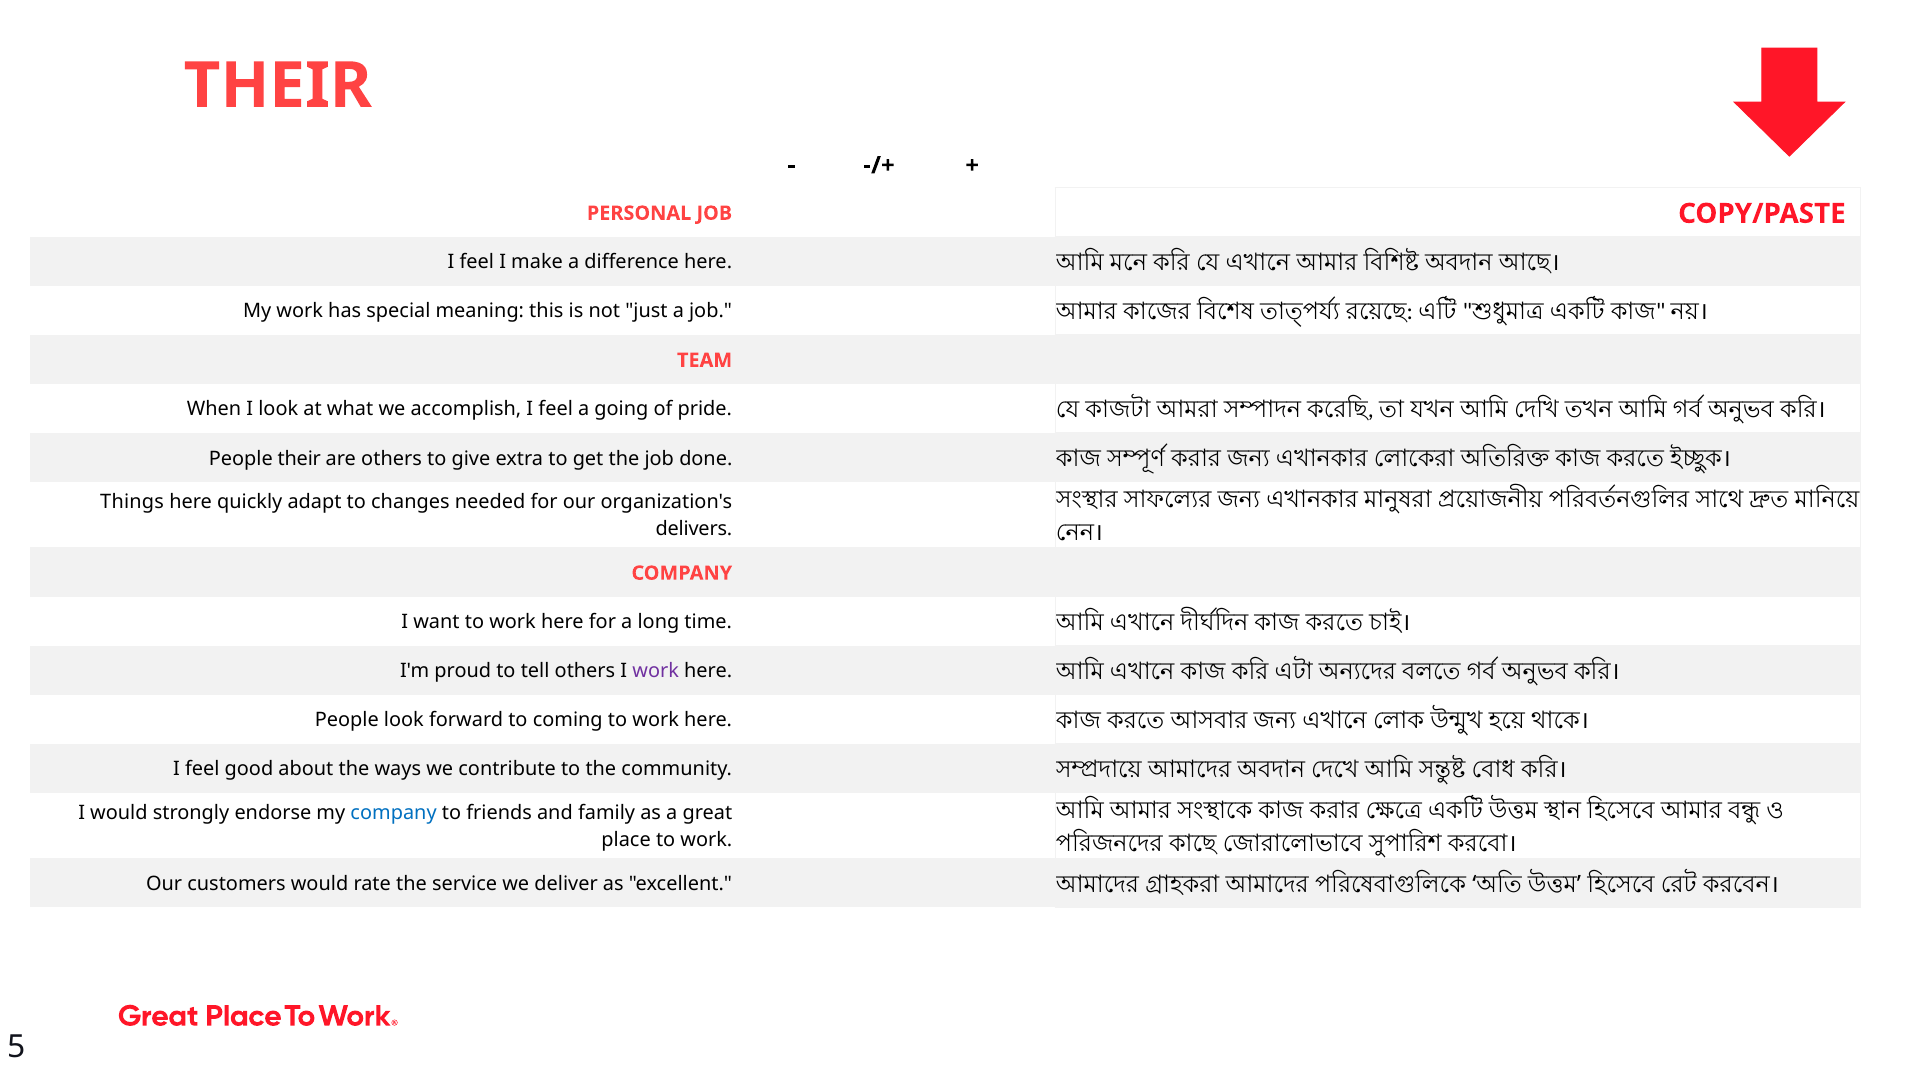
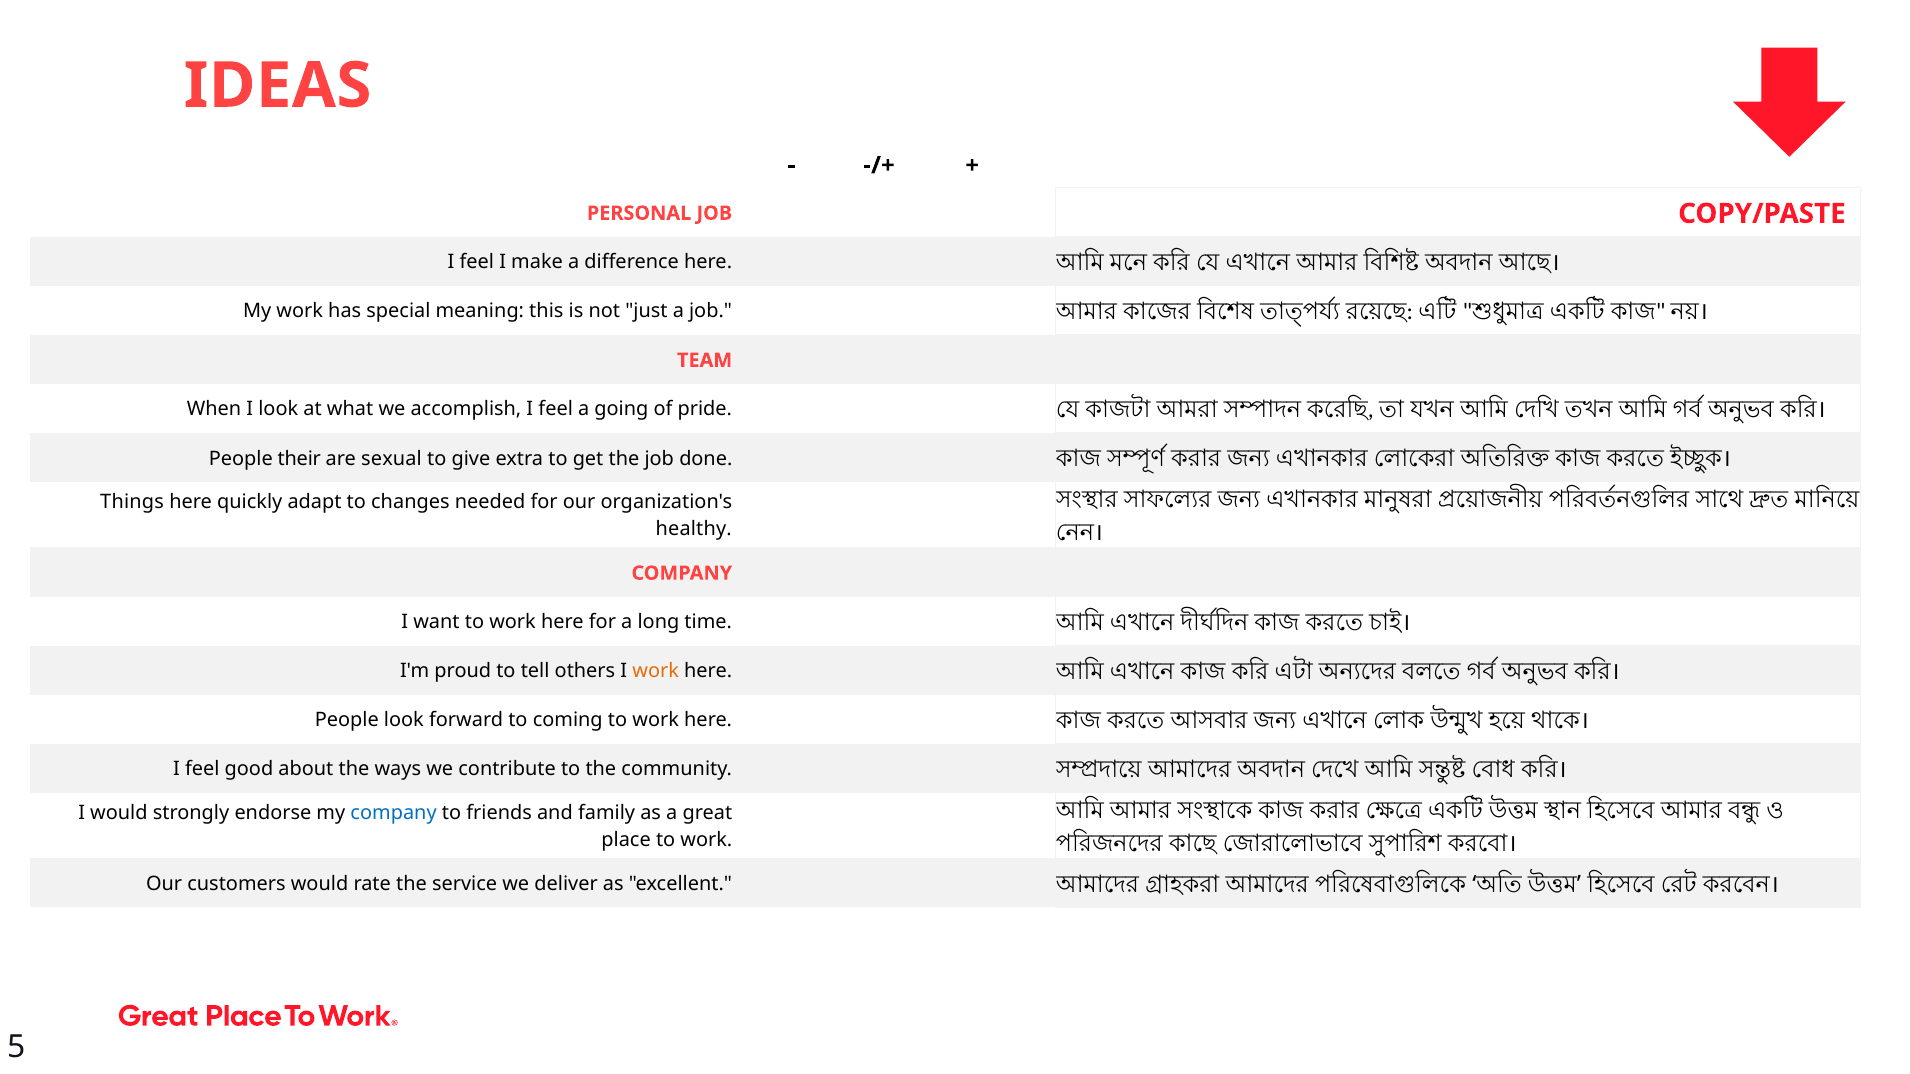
THEIR at (278, 86): THEIR -> IDEAS
are others: others -> sexual
delivers: delivers -> healthy
work at (656, 671) colour: purple -> orange
